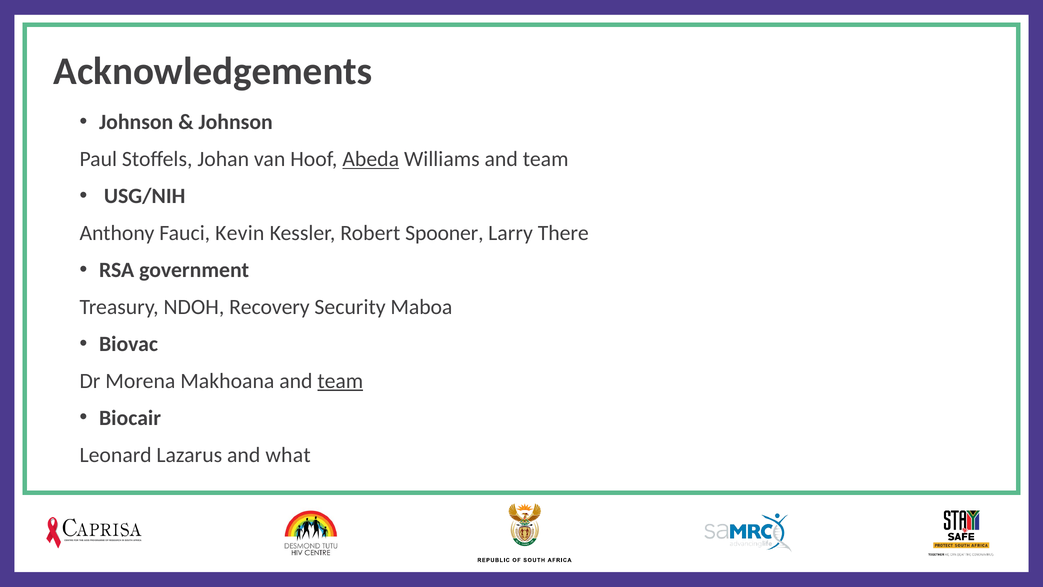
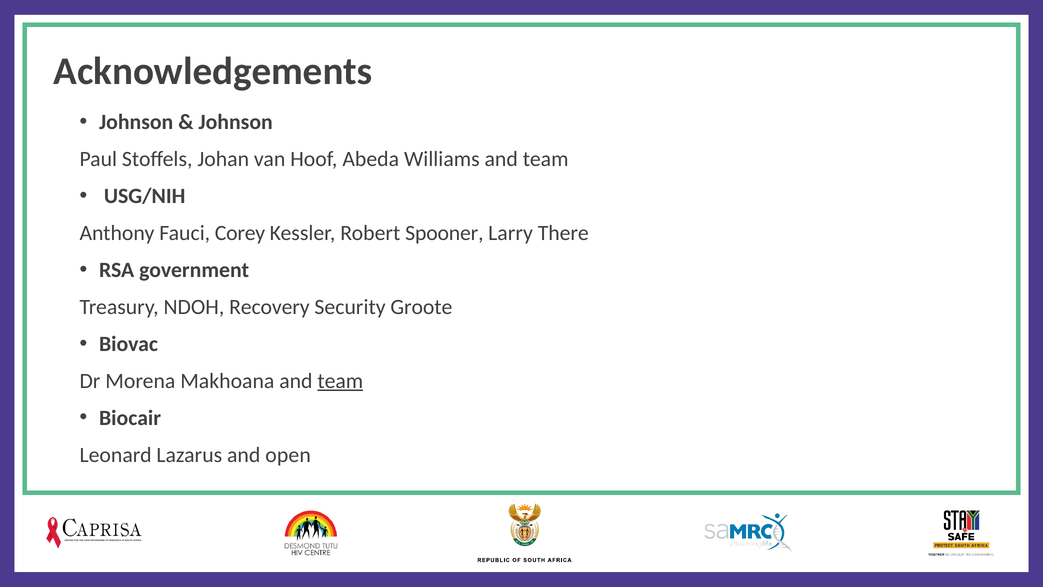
Abeda underline: present -> none
Kevin: Kevin -> Corey
Maboa: Maboa -> Groote
what: what -> open
